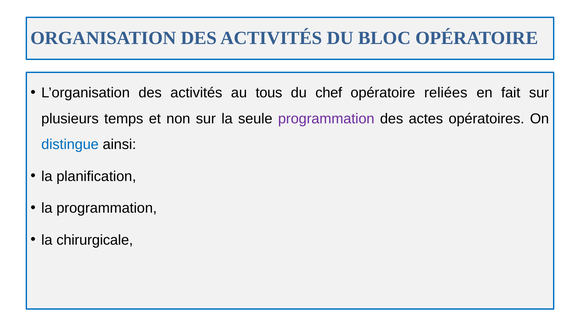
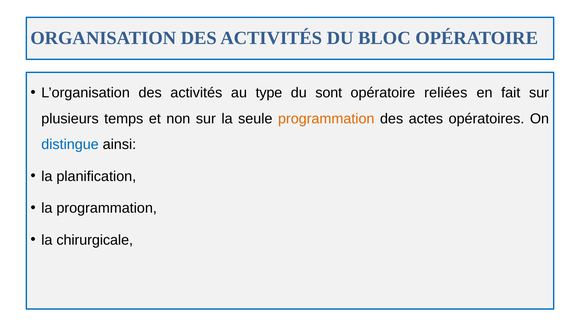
tous: tous -> type
chef: chef -> sont
programmation at (326, 119) colour: purple -> orange
